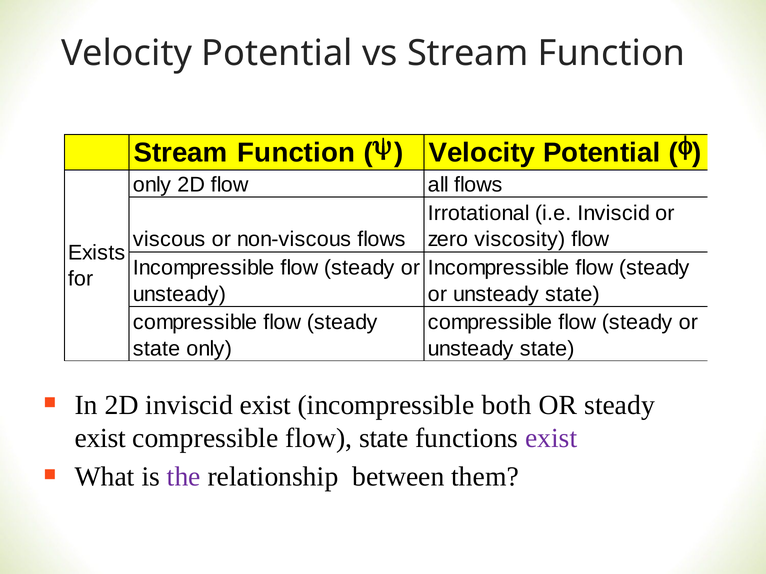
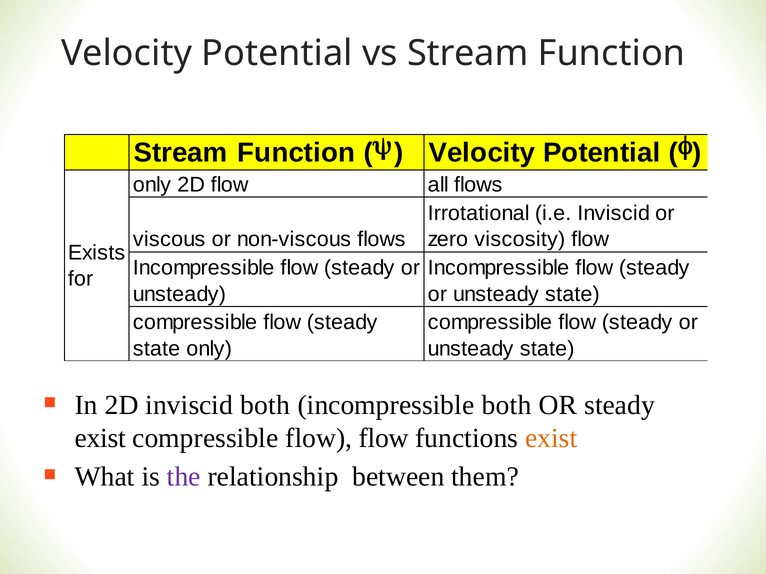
inviscid exist: exist -> both
flow state: state -> flow
exist at (551, 439) colour: purple -> orange
